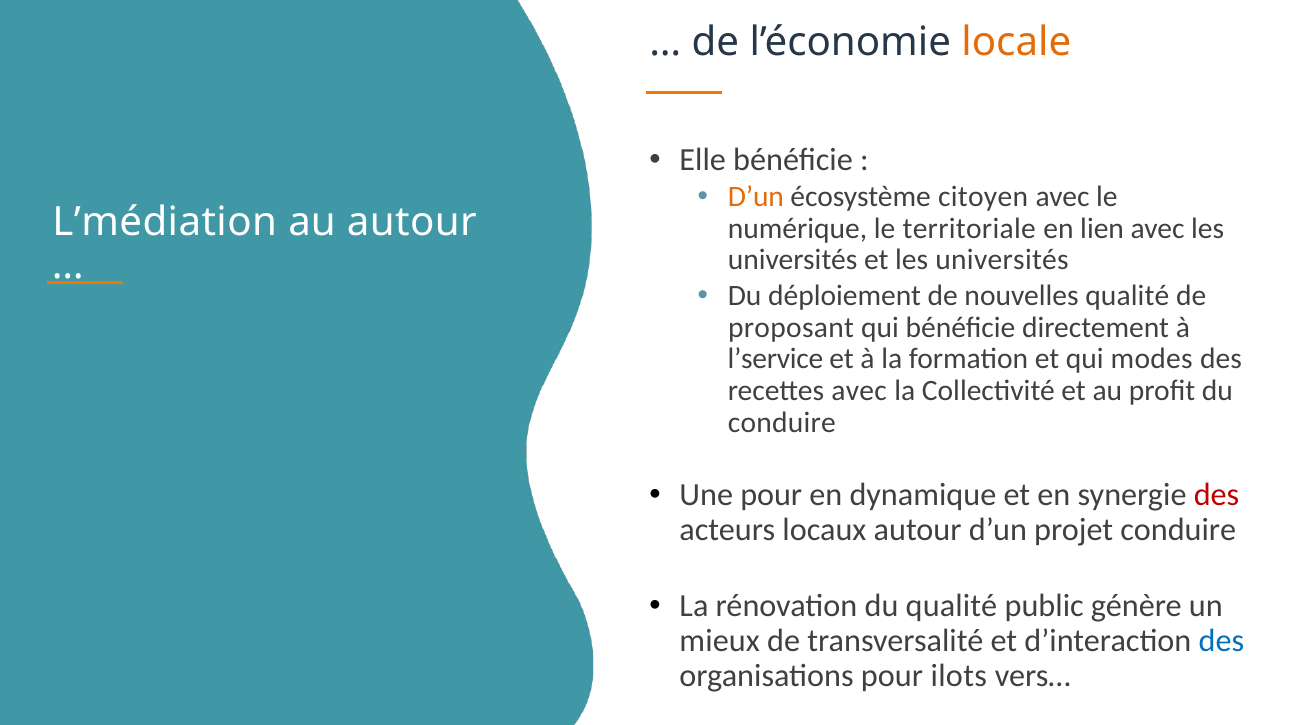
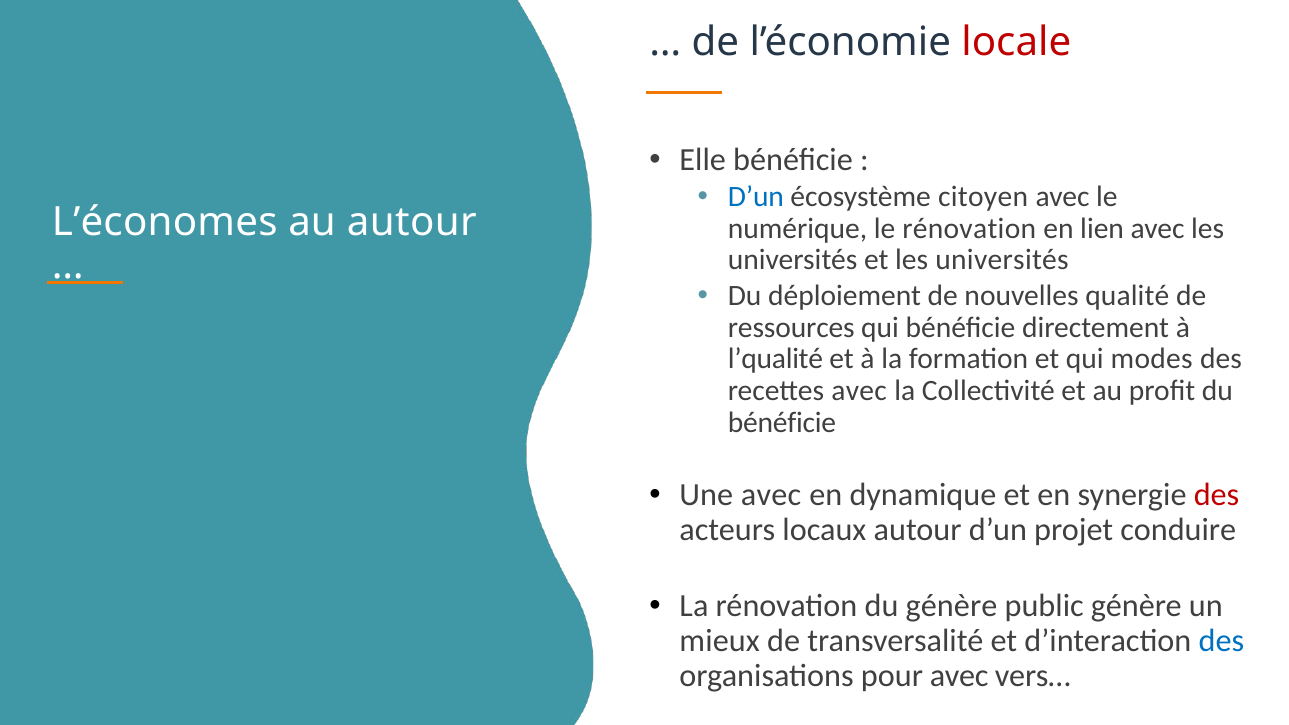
locale colour: orange -> red
D’un at (756, 196) colour: orange -> blue
L’médiation: L’médiation -> L’économes
le territoriale: territoriale -> rénovation
proposant: proposant -> ressources
l’service: l’service -> l’qualité
conduire at (782, 423): conduire -> bénéficie
Une pour: pour -> avec
du qualité: qualité -> génère
pour ilots: ilots -> avec
